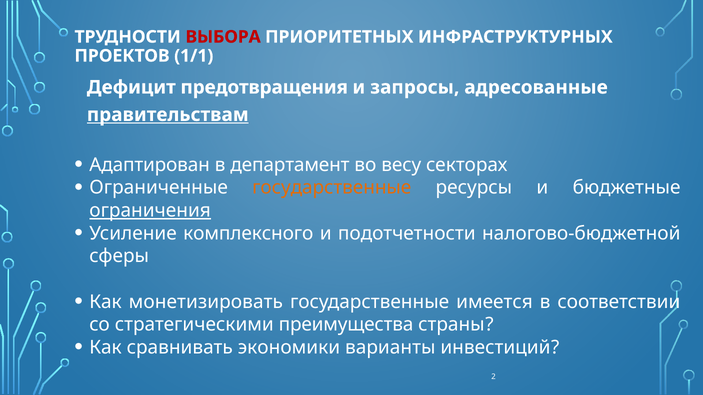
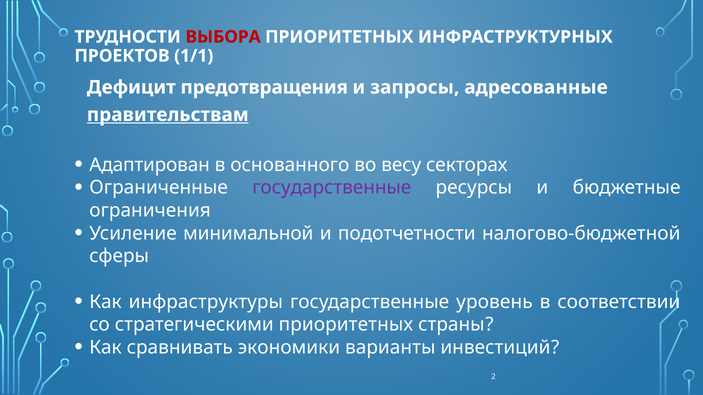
департамент: департамент -> основанного
государственные at (332, 188) colour: orange -> purple
ограничения underline: present -> none
комплексного: комплексного -> минимальной
монетизировать: монетизировать -> инфраструктуры
имеется: имеется -> уровень
стратегическими преимущества: преимущества -> приоритетных
